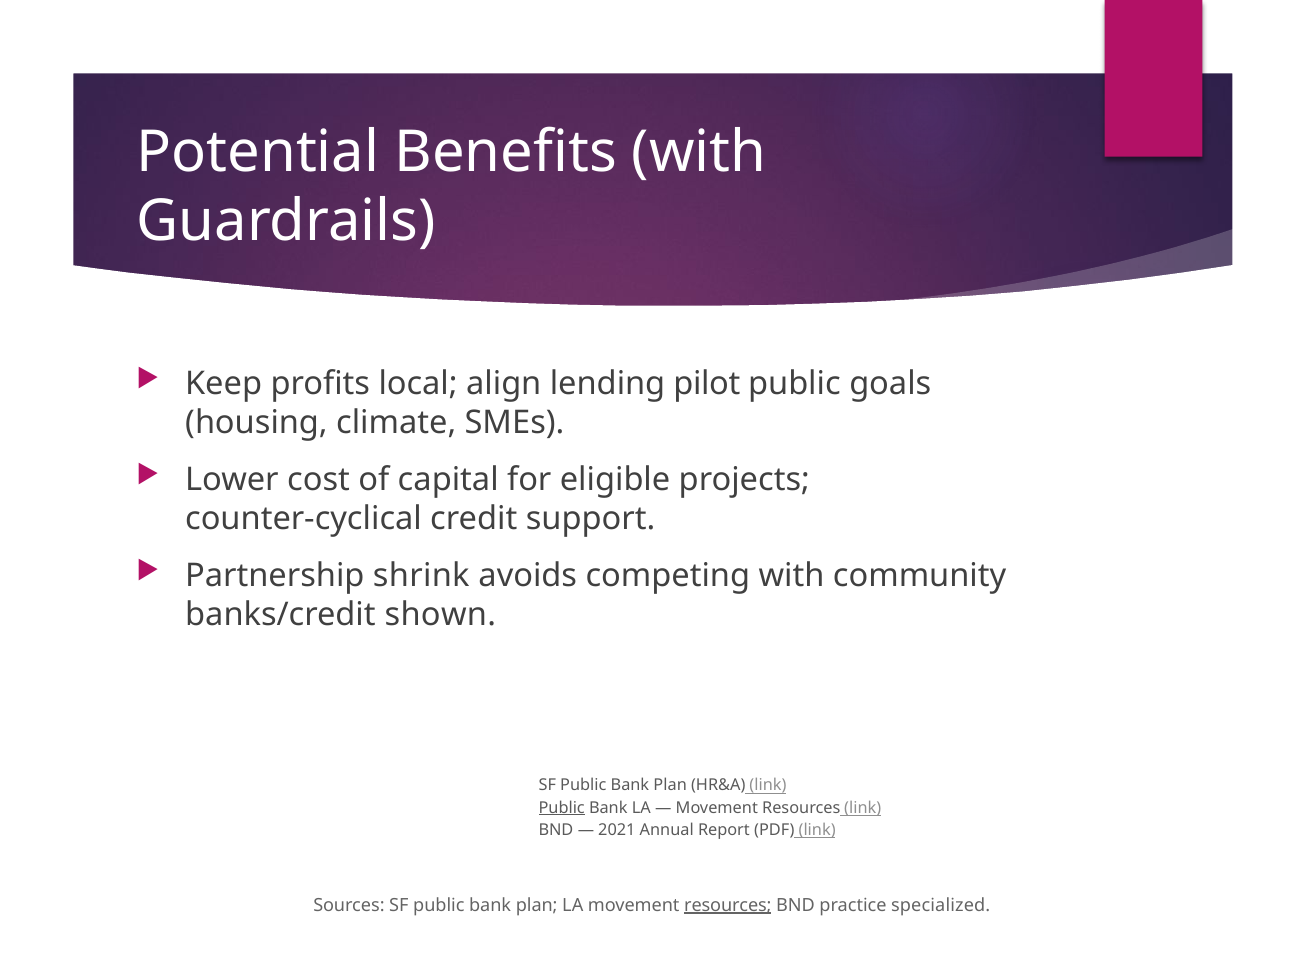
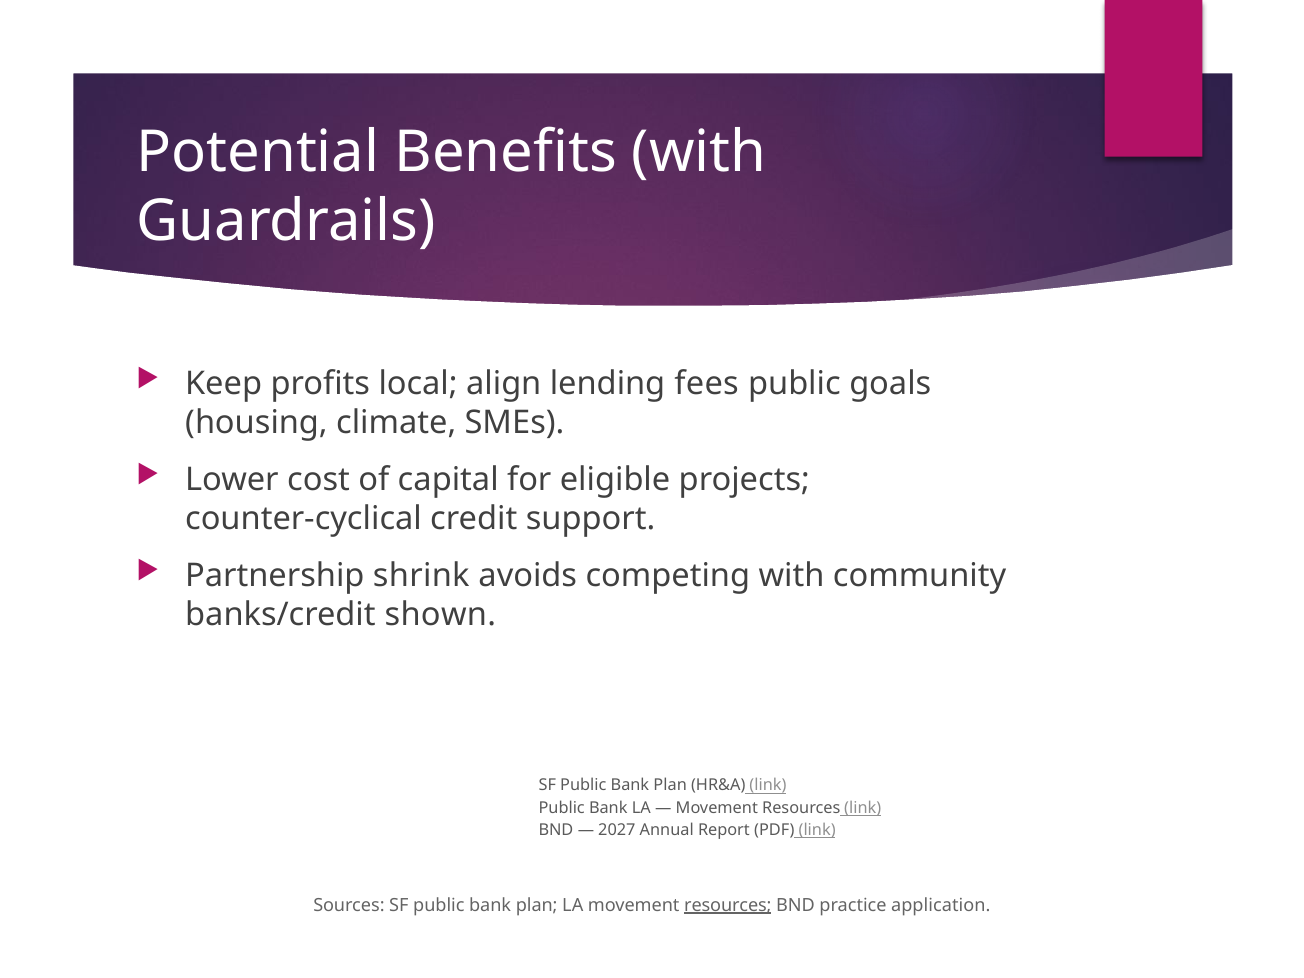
pilot: pilot -> fees
Public at (562, 808) underline: present -> none
2021: 2021 -> 2027
specialized: specialized -> application
